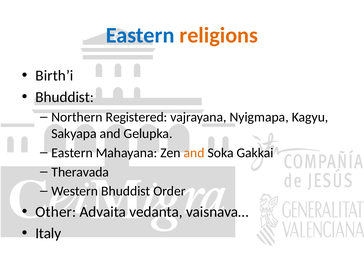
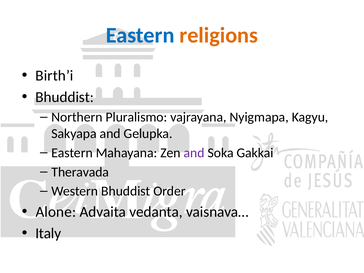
Registered: Registered -> Pluralismo
and at (194, 153) colour: orange -> purple
Other: Other -> Alone
